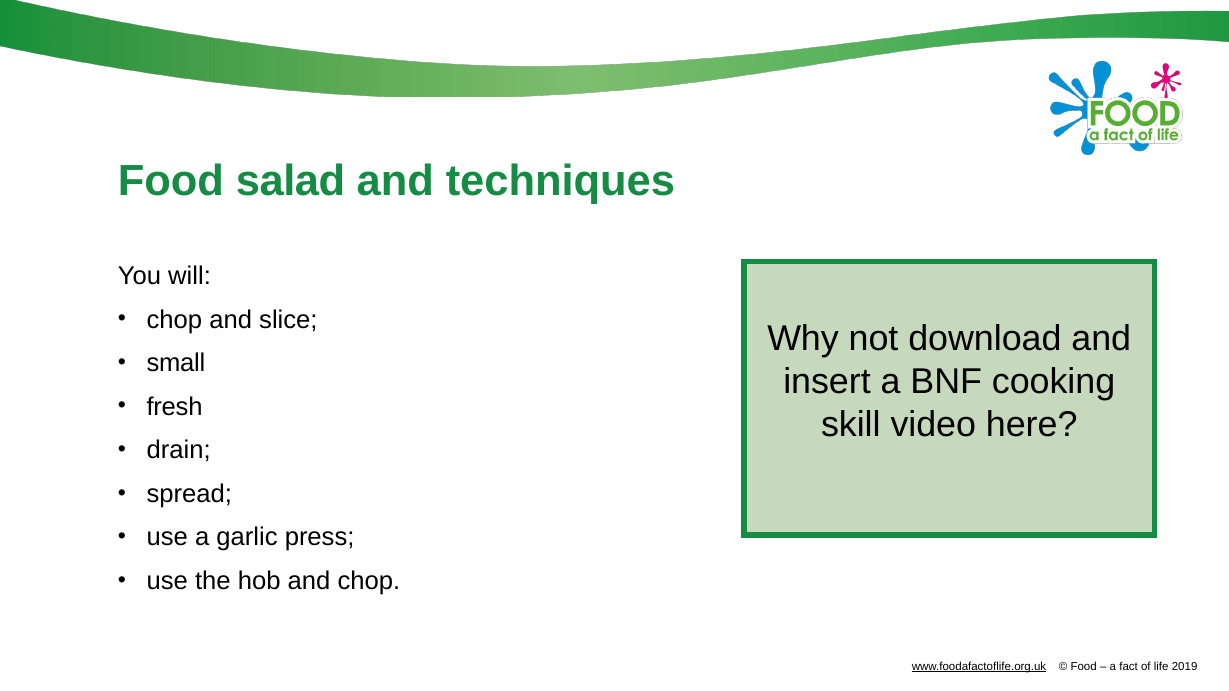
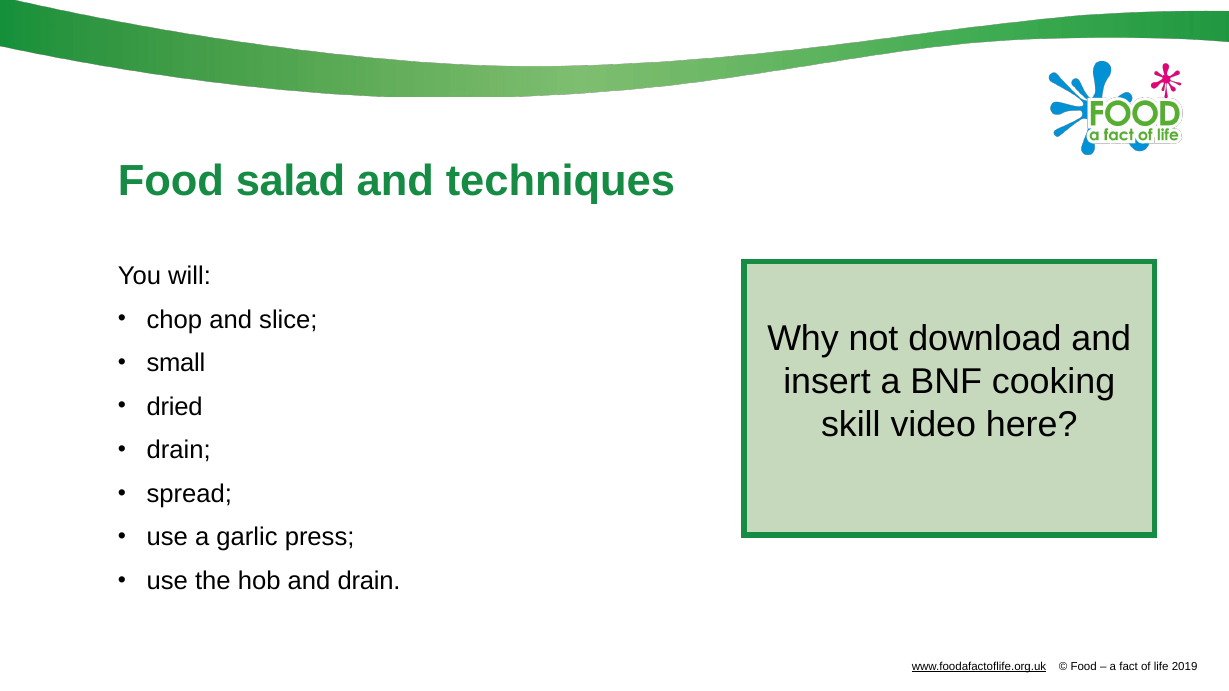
fresh: fresh -> dried
and chop: chop -> drain
